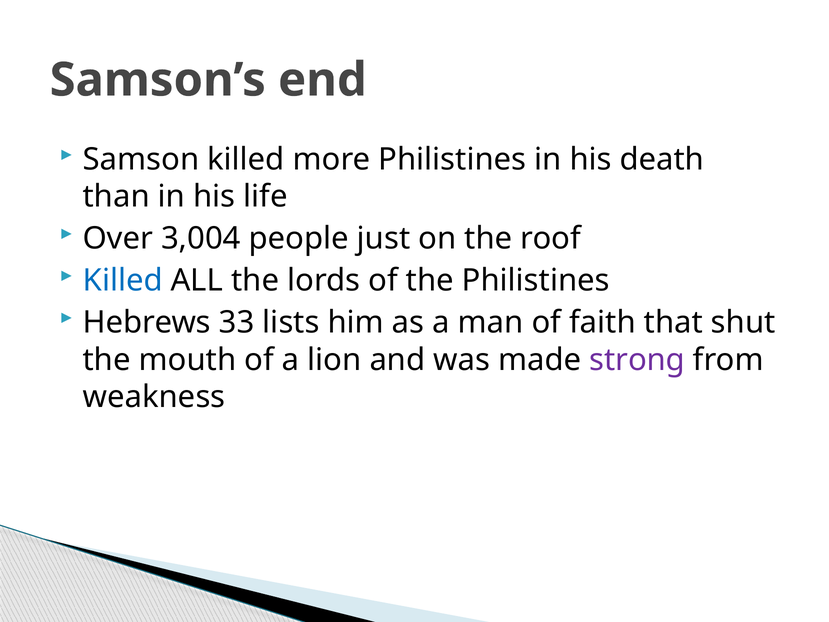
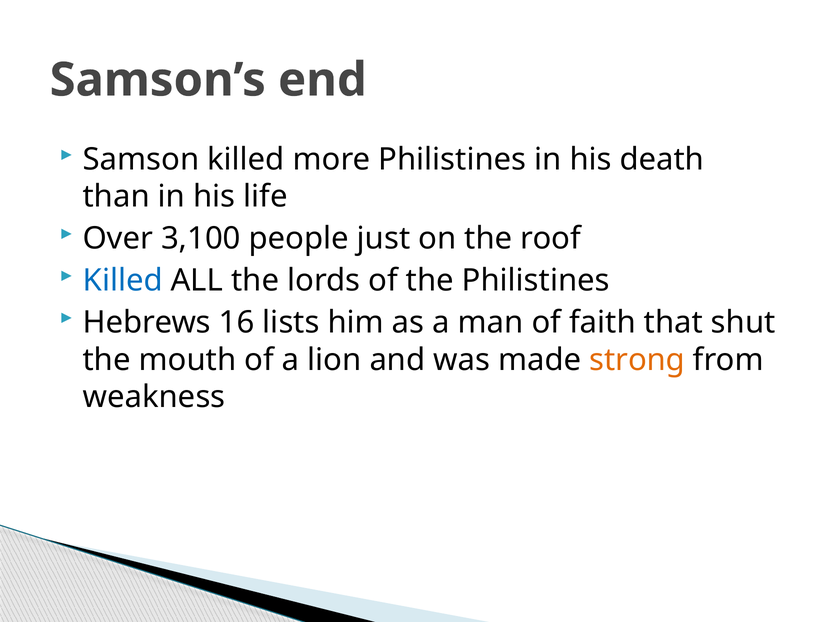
3,004: 3,004 -> 3,100
33: 33 -> 16
strong colour: purple -> orange
